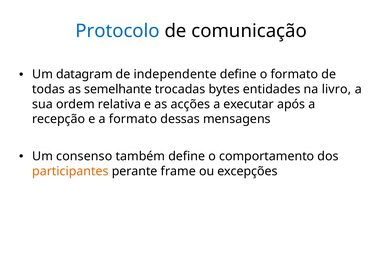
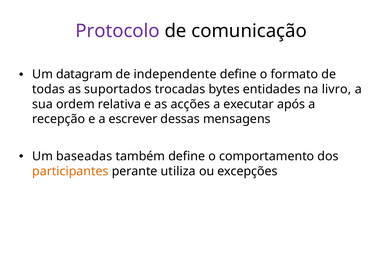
Protocolo colour: blue -> purple
semelhante: semelhante -> suportados
a formato: formato -> escrever
consenso: consenso -> baseadas
frame: frame -> utiliza
